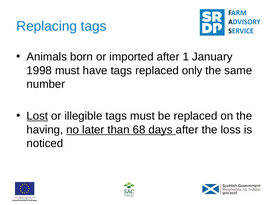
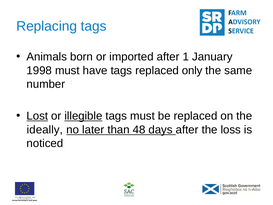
illegible underline: none -> present
having: having -> ideally
68: 68 -> 48
